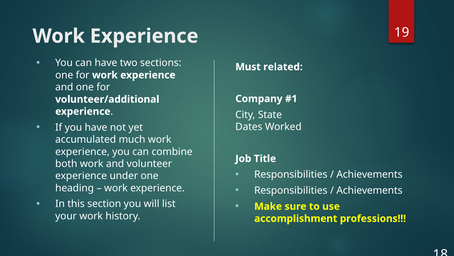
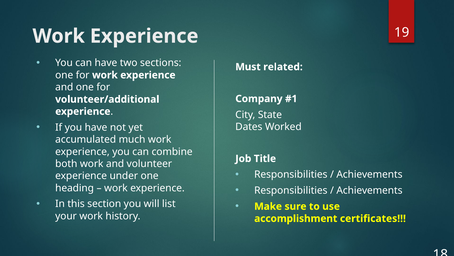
professions: professions -> certificates
